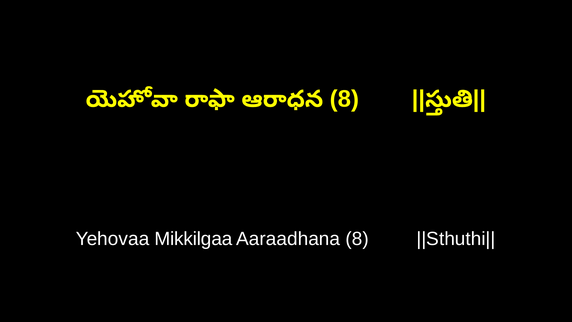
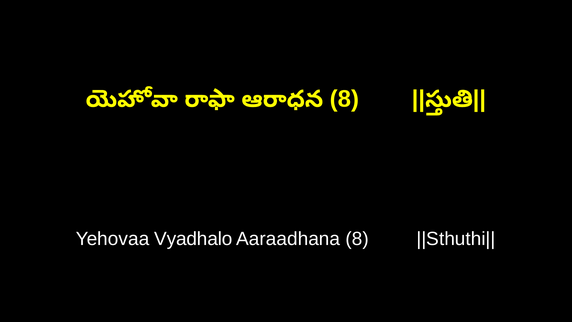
Mikkilgaa: Mikkilgaa -> Vyadhalo
